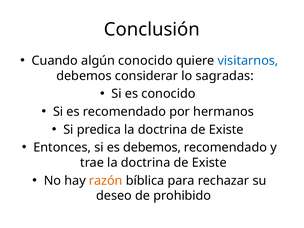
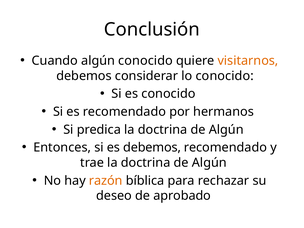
visitarnos colour: blue -> orange
lo sagradas: sagradas -> conocido
Existe at (226, 130): Existe -> Algún
Existe at (209, 163): Existe -> Algún
prohibido: prohibido -> aprobado
